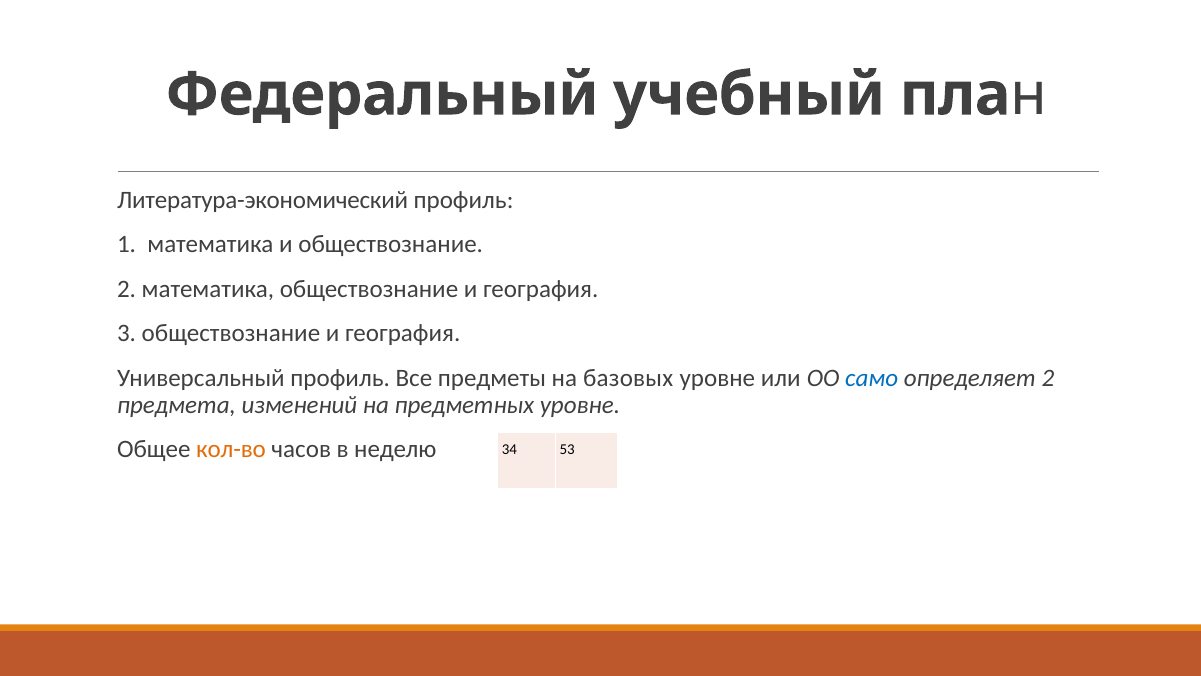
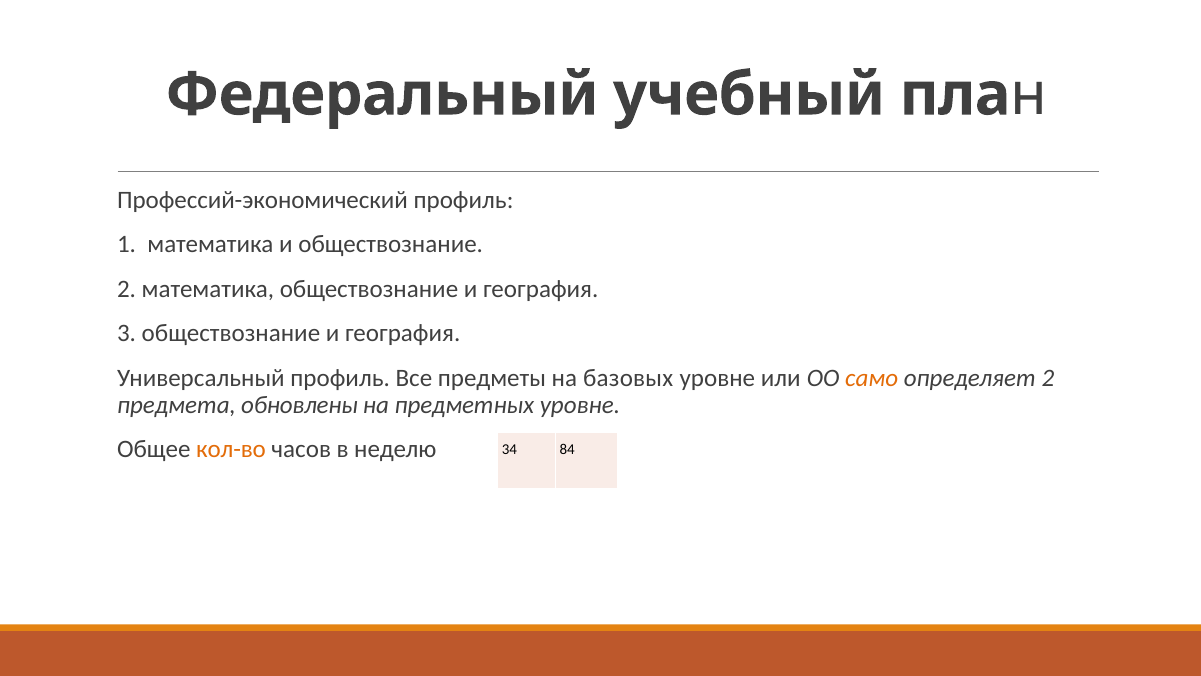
Литература-экономический: Литература-экономический -> Профессий-экономический
само colour: blue -> orange
изменений: изменений -> обновлены
53: 53 -> 84
